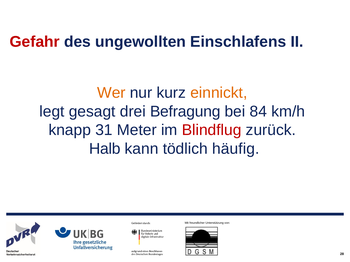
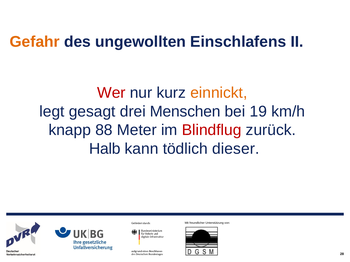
Gefahr colour: red -> orange
Wer colour: orange -> red
Befragung: Befragung -> Menschen
84: 84 -> 19
31: 31 -> 88
häufig: häufig -> dieser
